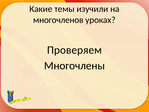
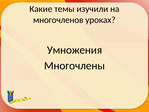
Проверяем: Проверяем -> Умножения
